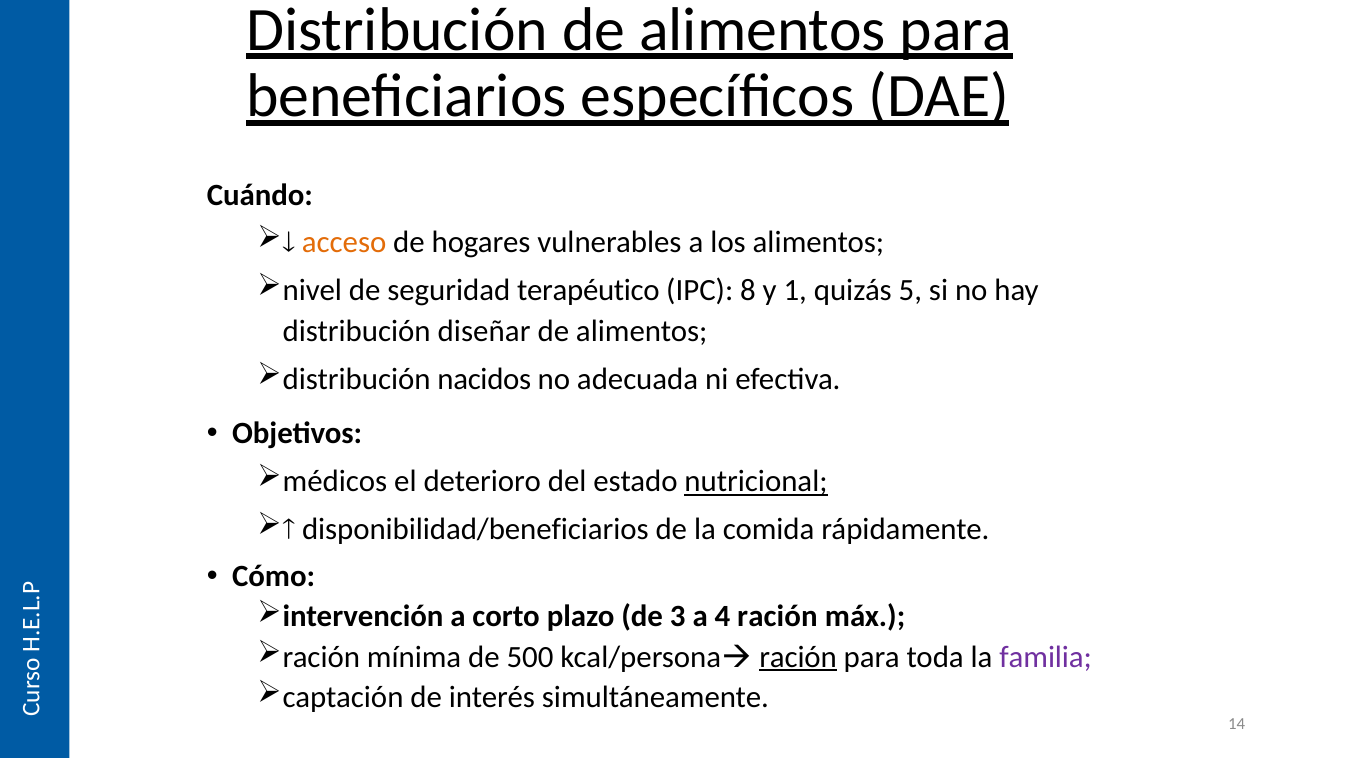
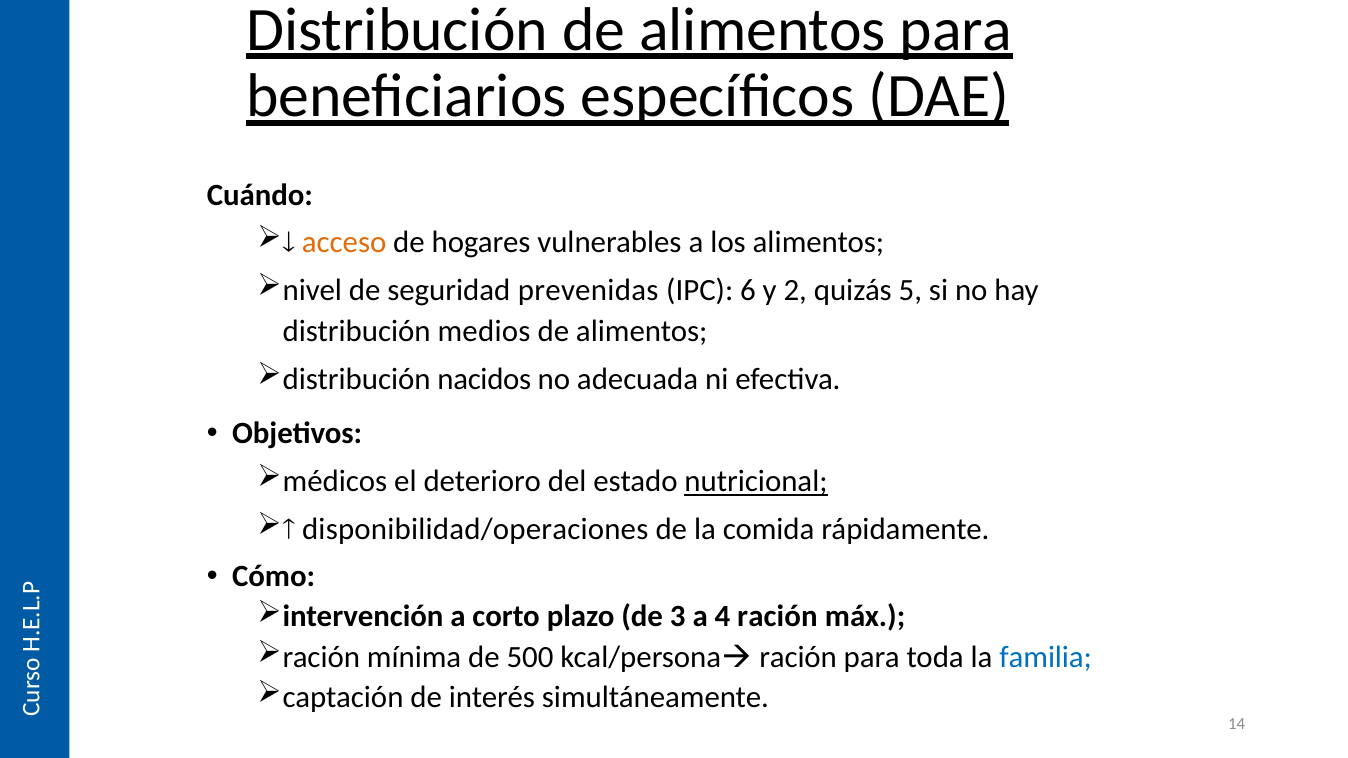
terapéutico: terapéutico -> prevenidas
8: 8 -> 6
1: 1 -> 2
diseñar: diseñar -> medios
disponibilidad/beneficiarios: disponibilidad/beneficiarios -> disponibilidad/operaciones
ración at (798, 657) underline: present -> none
familia colour: purple -> blue
